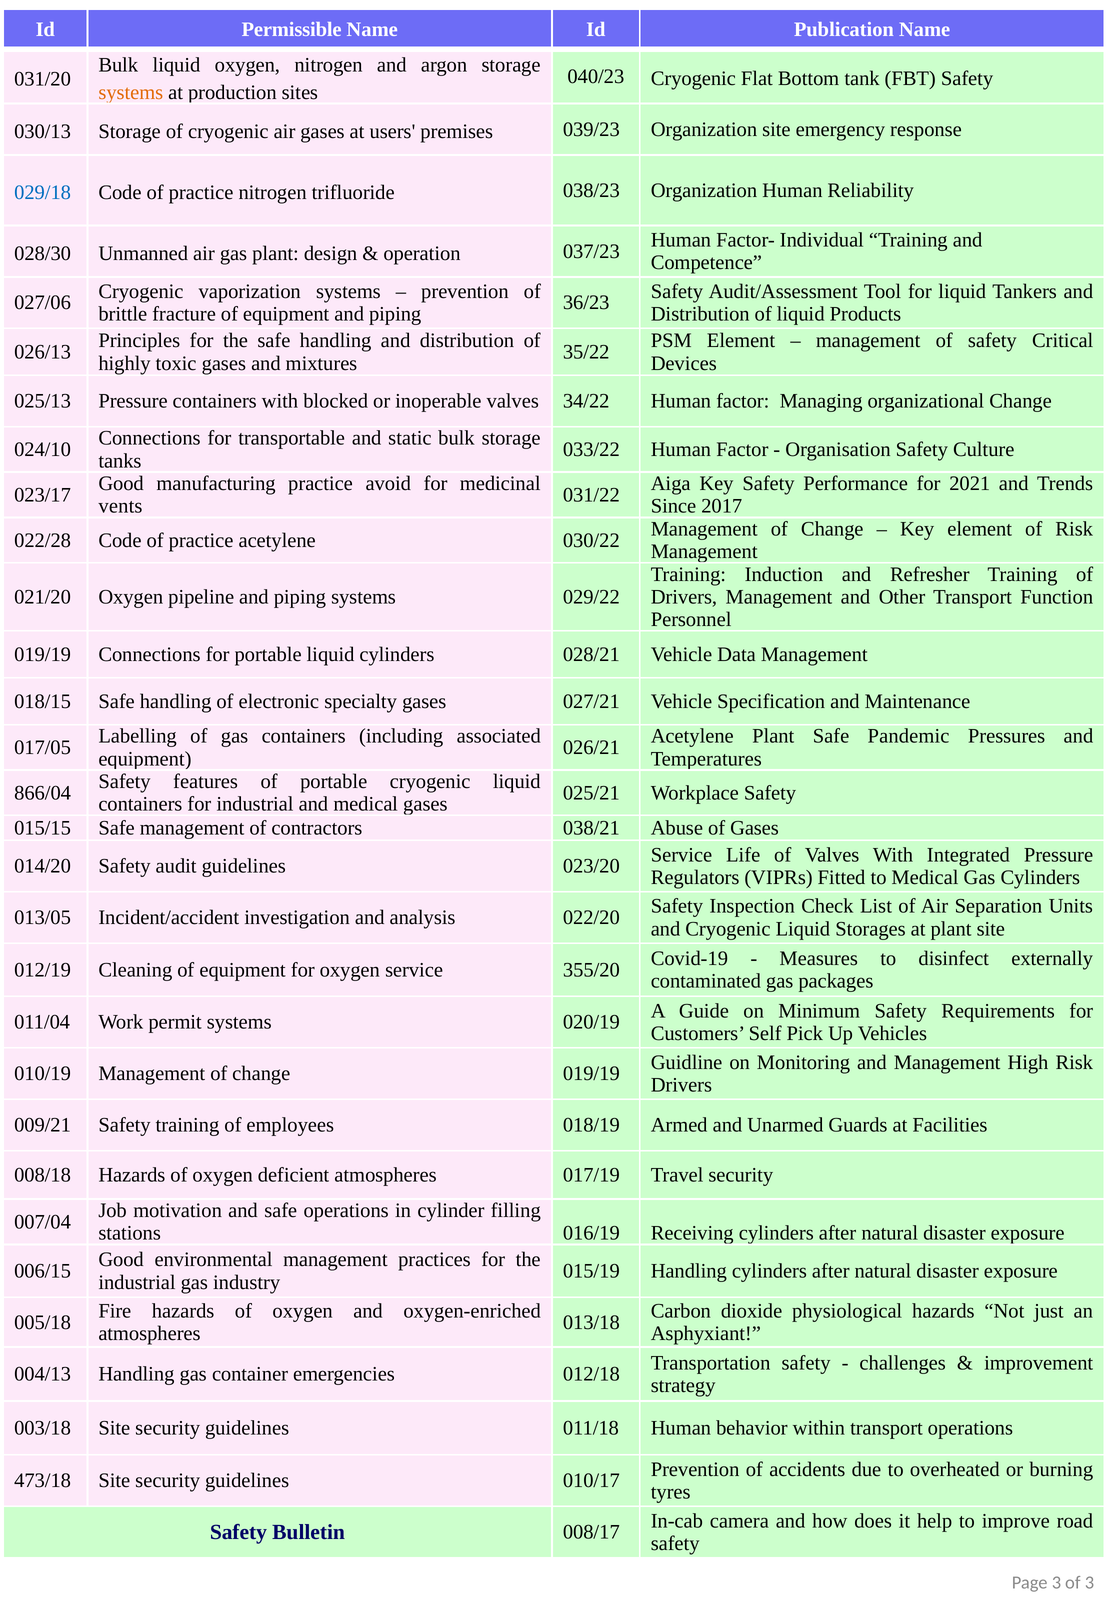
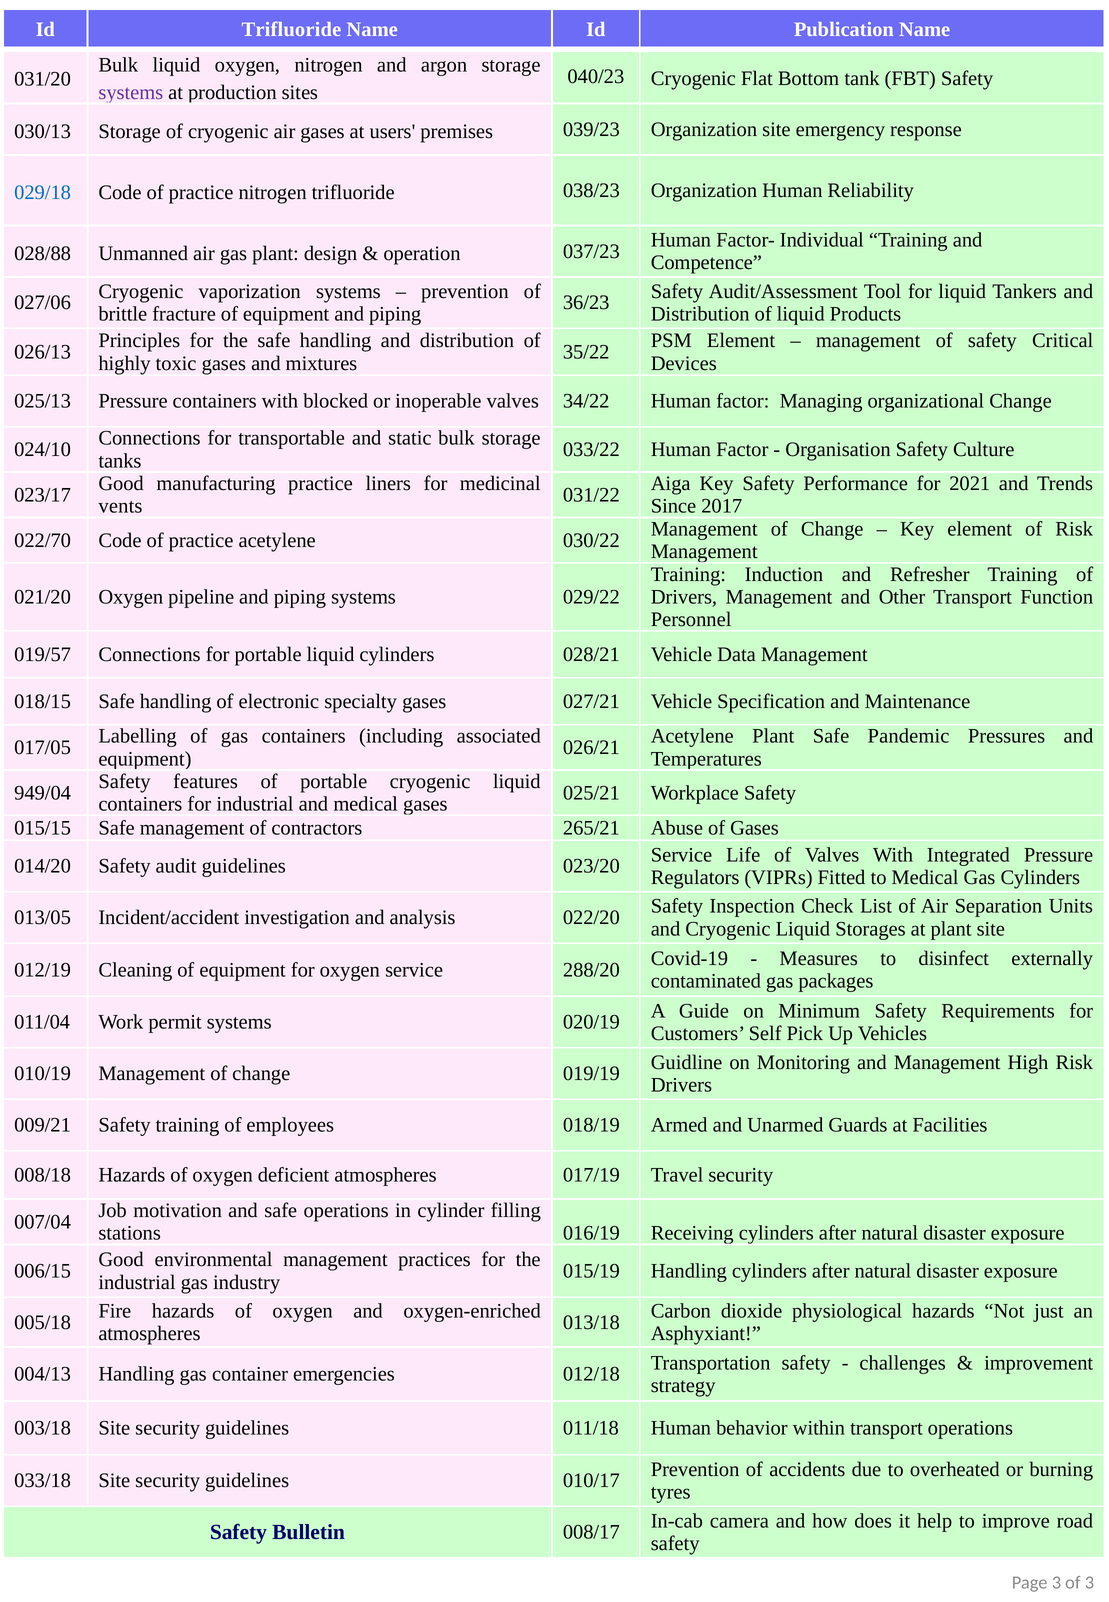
Id Permissible: Permissible -> Trifluoride
systems at (131, 92) colour: orange -> purple
028/30: 028/30 -> 028/88
avoid: avoid -> liners
022/28: 022/28 -> 022/70
019/19 at (43, 654): 019/19 -> 019/57
866/04: 866/04 -> 949/04
038/21: 038/21 -> 265/21
355/20: 355/20 -> 288/20
473/18: 473/18 -> 033/18
